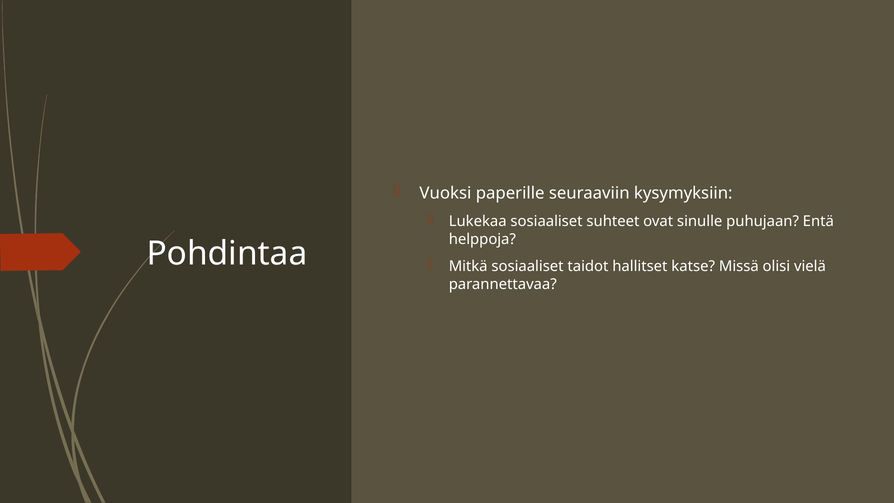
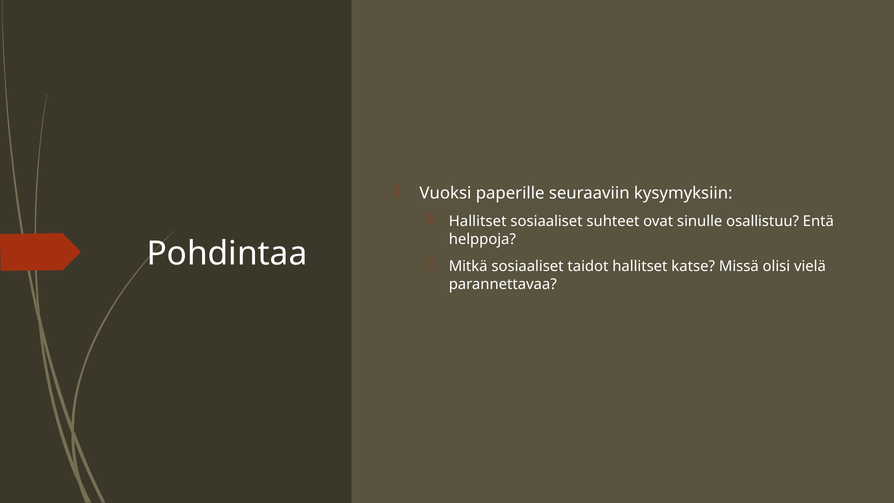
Lukekaa at (478, 221): Lukekaa -> Hallitset
puhujaan: puhujaan -> osallistuu
